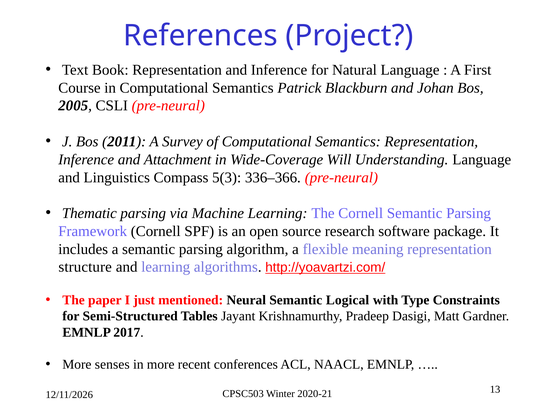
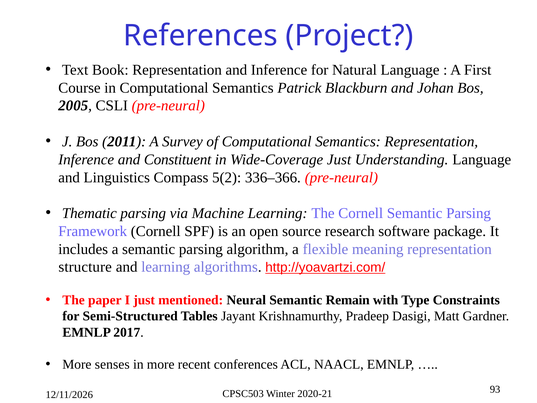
Attachment: Attachment -> Constituent
Wide-Coverage Will: Will -> Just
5(3: 5(3 -> 5(2
Logical: Logical -> Remain
13: 13 -> 93
